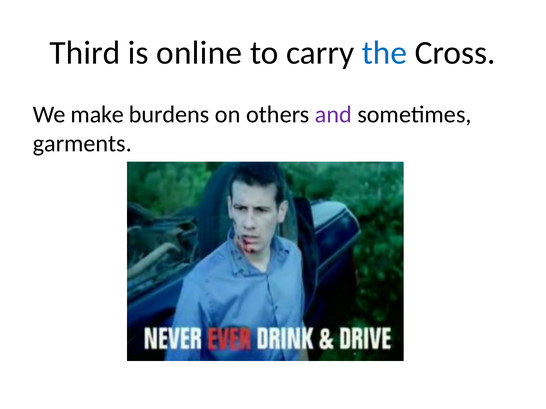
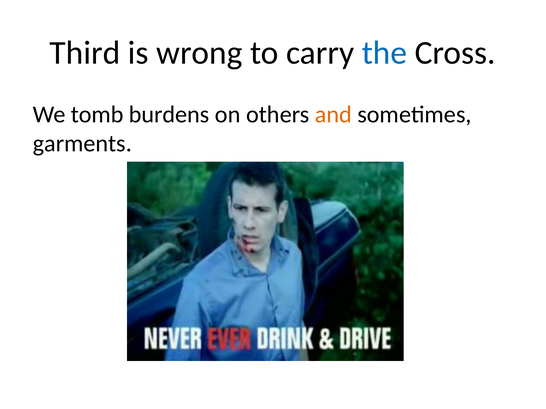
online: online -> wrong
make: make -> tomb
and colour: purple -> orange
